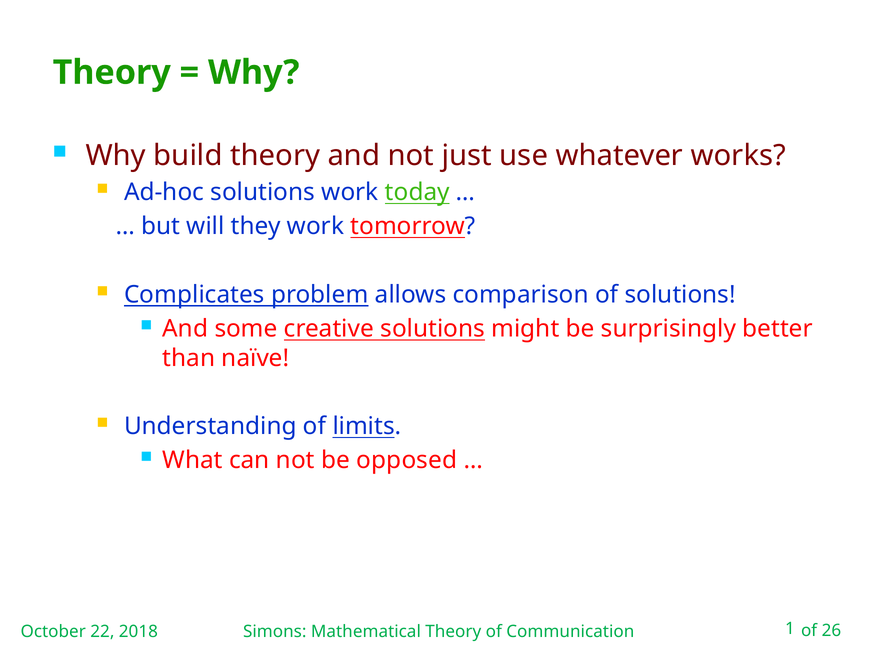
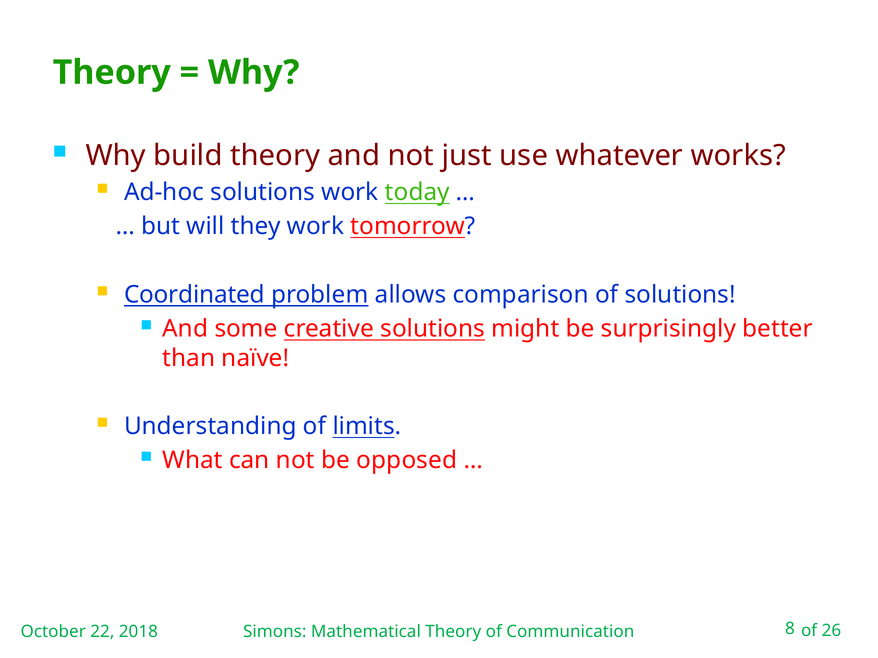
Complicates: Complicates -> Coordinated
1: 1 -> 8
